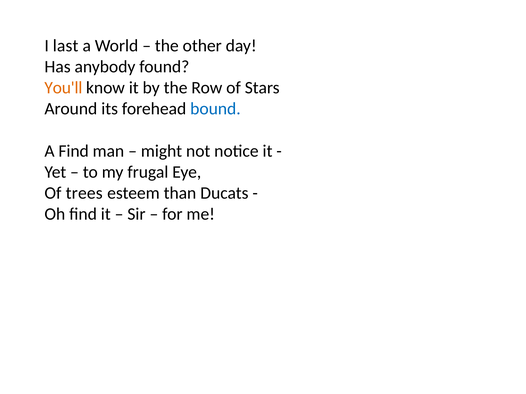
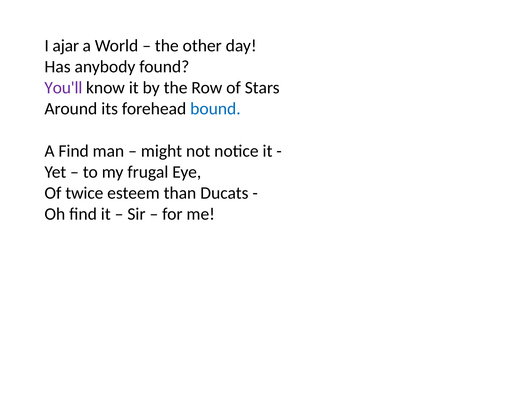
last: last -> ajar
You'll colour: orange -> purple
trees: trees -> twice
